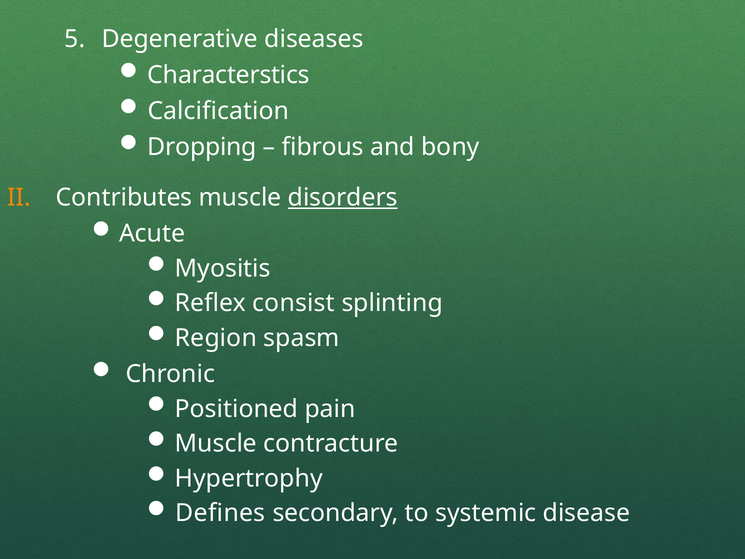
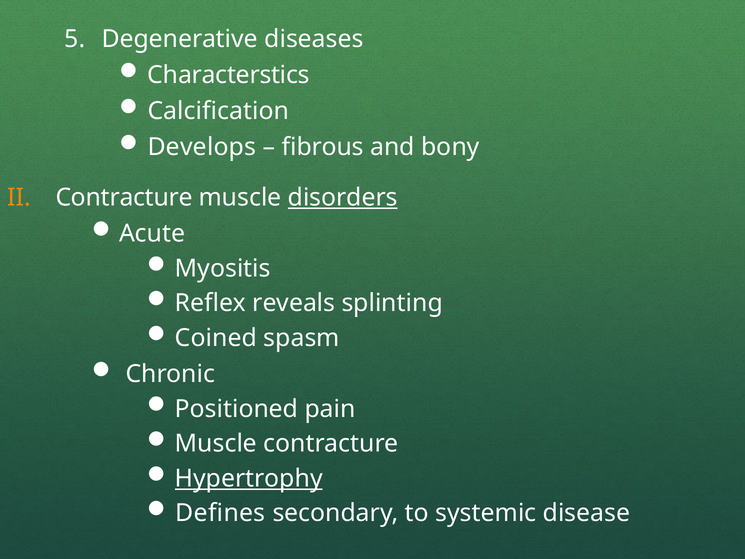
Dropping: Dropping -> Develops
Contributes at (124, 198): Contributes -> Contracture
consist: consist -> reveals
Region: Region -> Coined
Hypertrophy underline: none -> present
